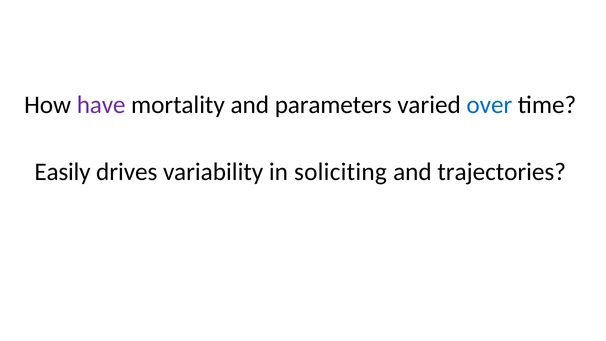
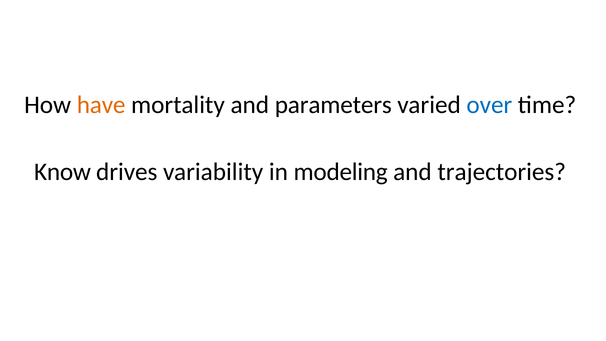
have colour: purple -> orange
Easily: Easily -> Know
soliciting: soliciting -> modeling
